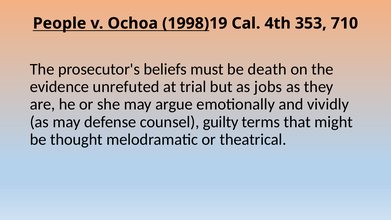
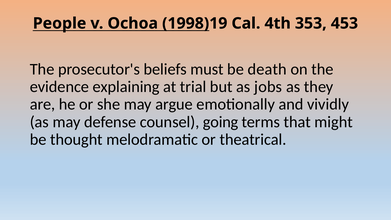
710: 710 -> 453
unrefuted: unrefuted -> explaining
guilty: guilty -> going
